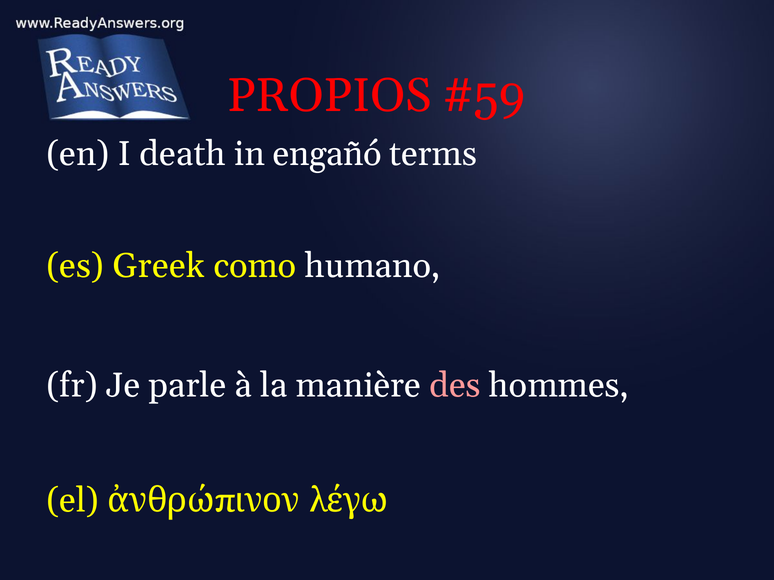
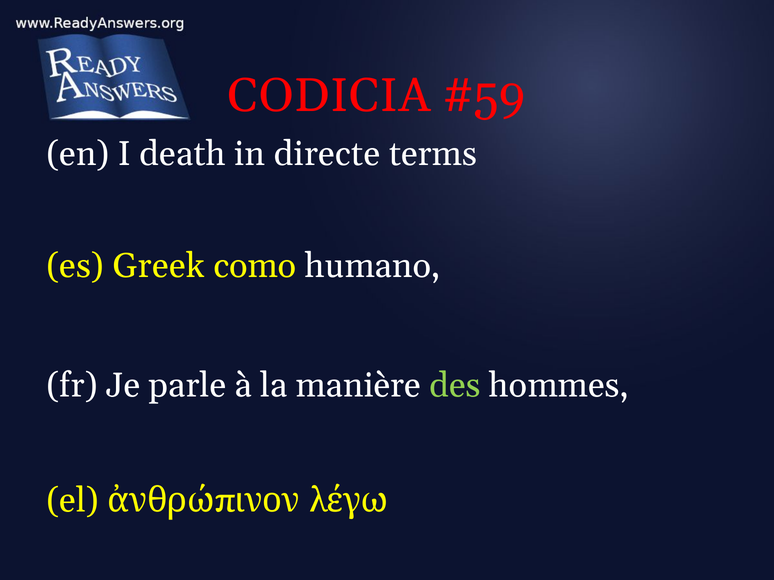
PROPIOS: PROPIOS -> CODICIA
engañó: engañó -> directe
des colour: pink -> light green
